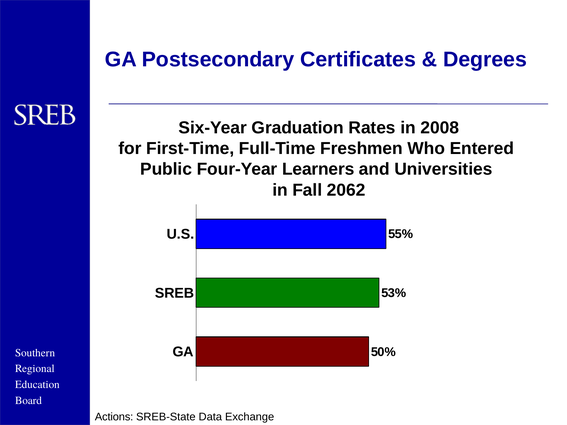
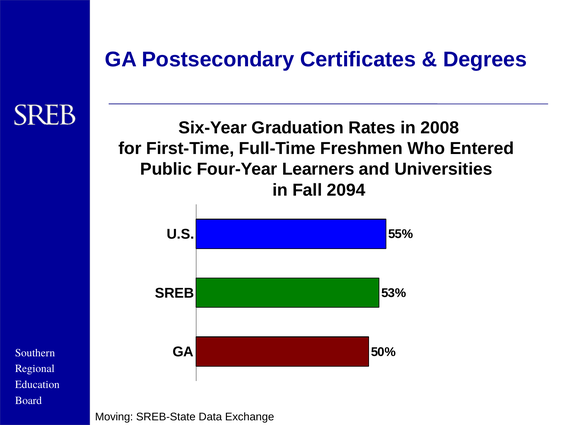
2062: 2062 -> 2094
Actions: Actions -> Moving
